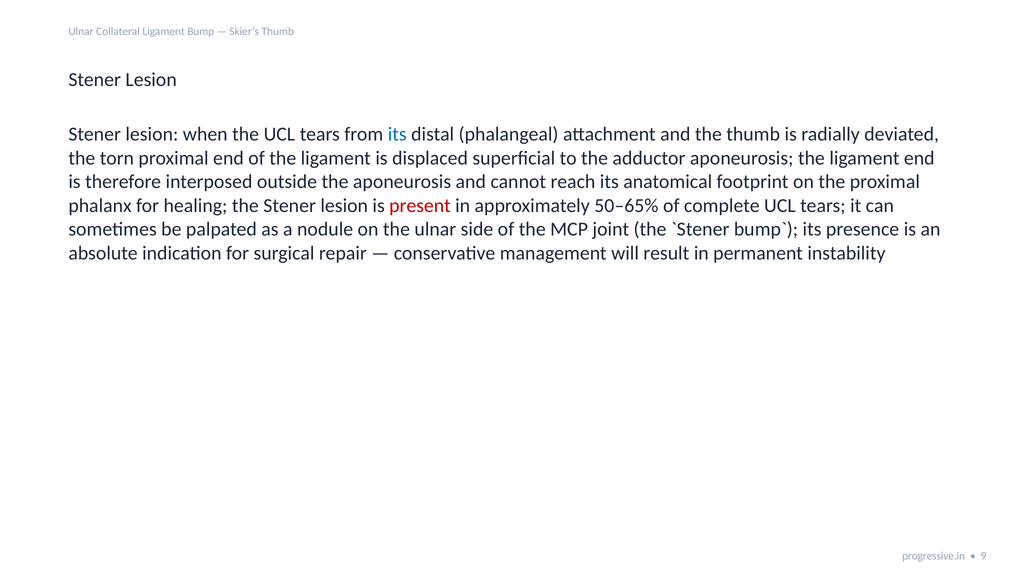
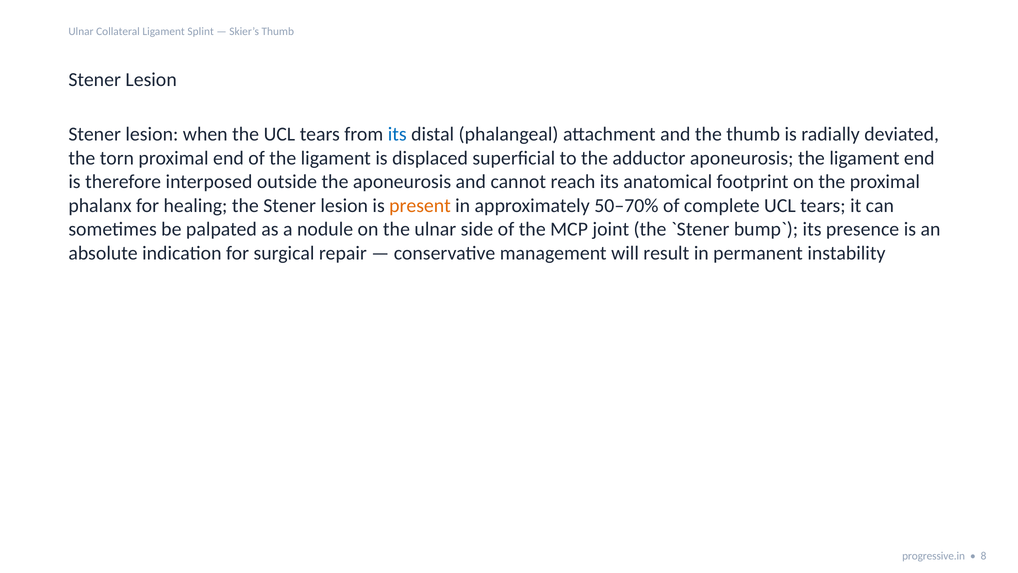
Bump: Bump -> Splint
present colour: red -> orange
50–65%: 50–65% -> 50–70%
9: 9 -> 8
